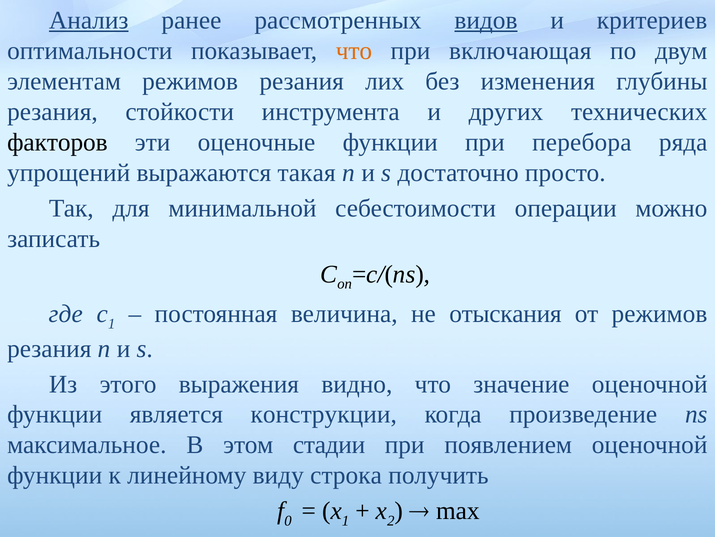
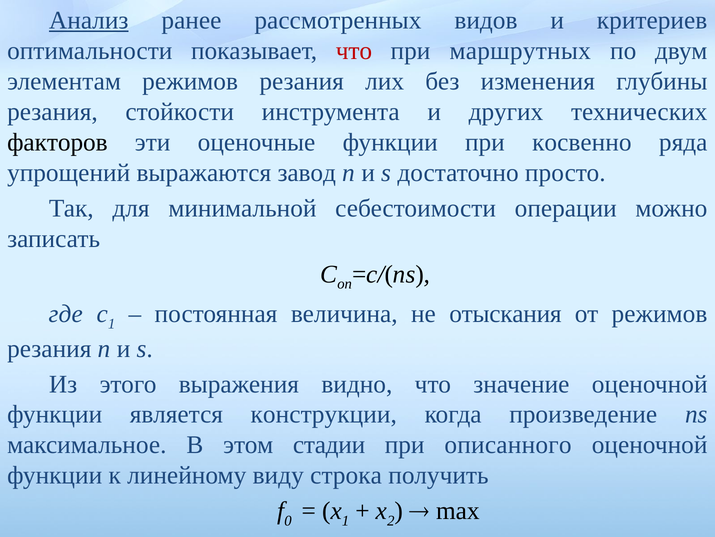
видов underline: present -> none
что at (354, 51) colour: orange -> red
включающая: включающая -> маршрутных
перебора: перебора -> косвенно
такая: такая -> завод
появлением: появлением -> описанного
